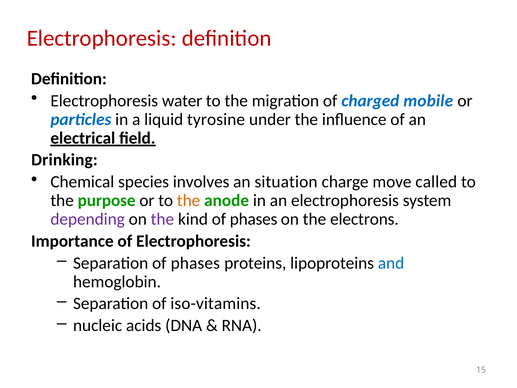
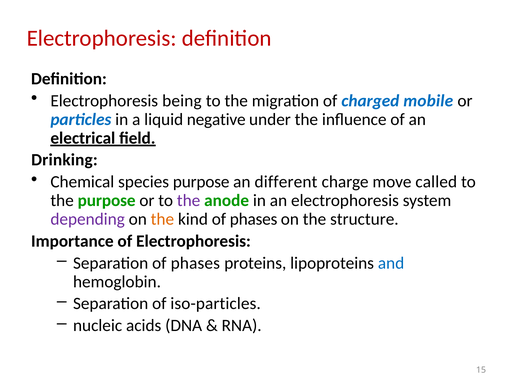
water: water -> being
tyrosine: tyrosine -> negative
species involves: involves -> purpose
situation: situation -> different
the at (189, 200) colour: orange -> purple
the at (162, 219) colour: purple -> orange
electrons: electrons -> structure
iso-vitamins: iso-vitamins -> iso-particles
